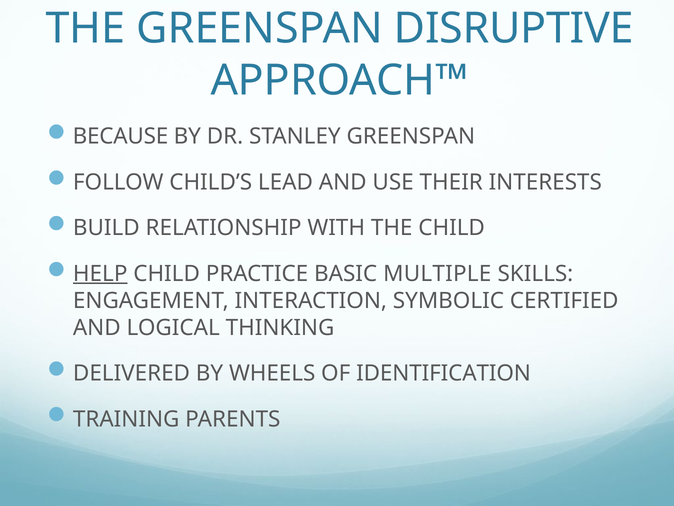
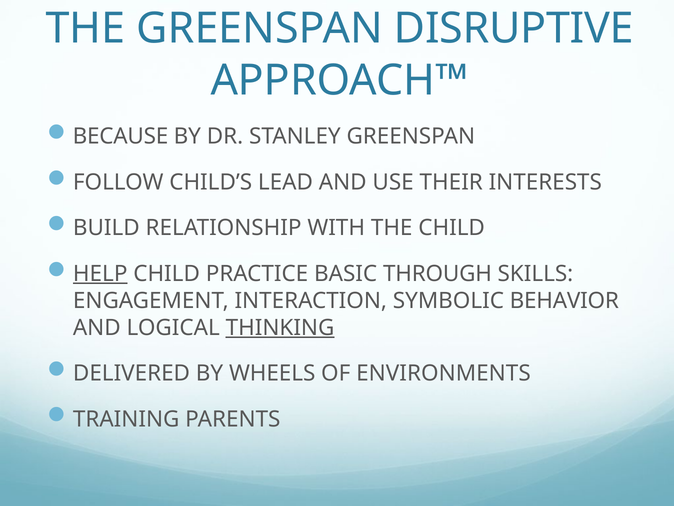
MULTIPLE: MULTIPLE -> THROUGH
CERTIFIED: CERTIFIED -> BEHAVIOR
THINKING underline: none -> present
IDENTIFICATION: IDENTIFICATION -> ENVIRONMENTS
